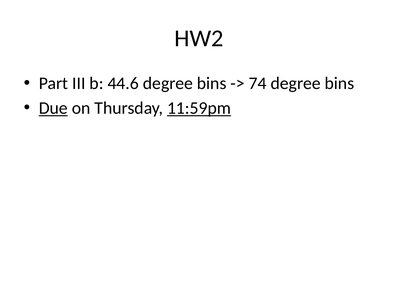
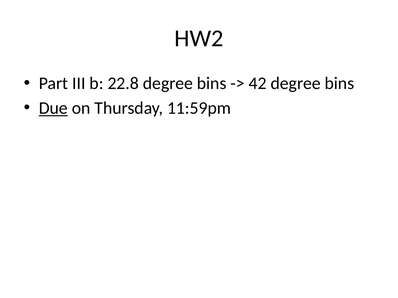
44.6: 44.6 -> 22.8
74: 74 -> 42
11:59pm underline: present -> none
